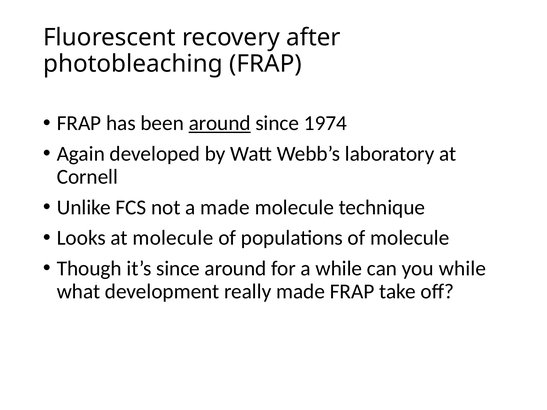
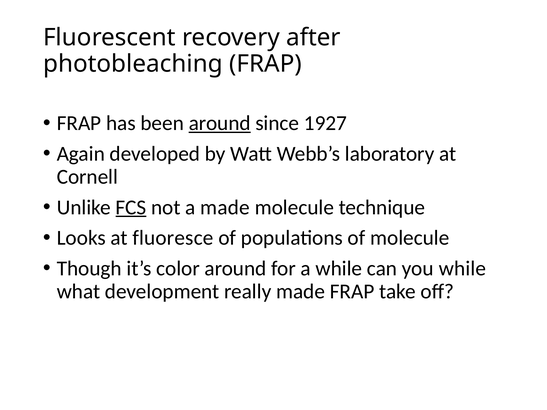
1974: 1974 -> 1927
FCS underline: none -> present
at molecule: molecule -> fluoresce
it’s since: since -> color
